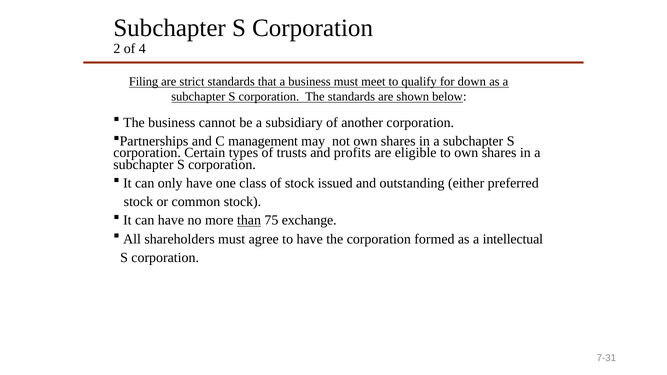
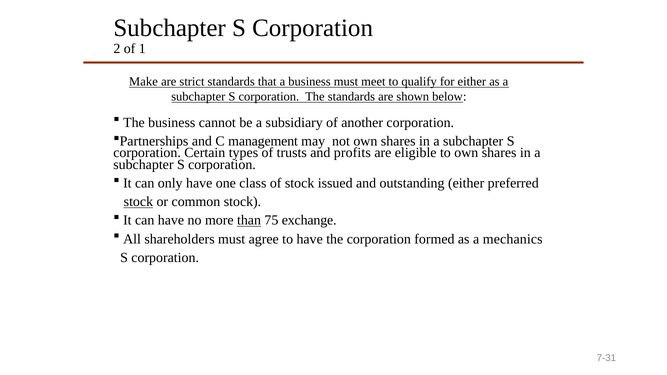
4: 4 -> 1
Filing: Filing -> Make
for down: down -> either
stock at (138, 202) underline: none -> present
intellectual: intellectual -> mechanics
